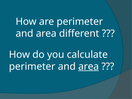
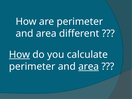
How at (19, 55) underline: none -> present
